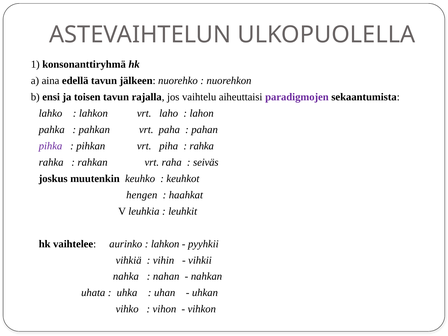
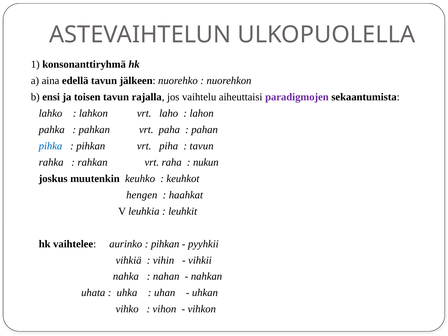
pihka colour: purple -> blue
rahka at (202, 146): rahka -> tavun
seiväs: seiväs -> nukun
lahkon at (165, 244): lahkon -> pihkan
